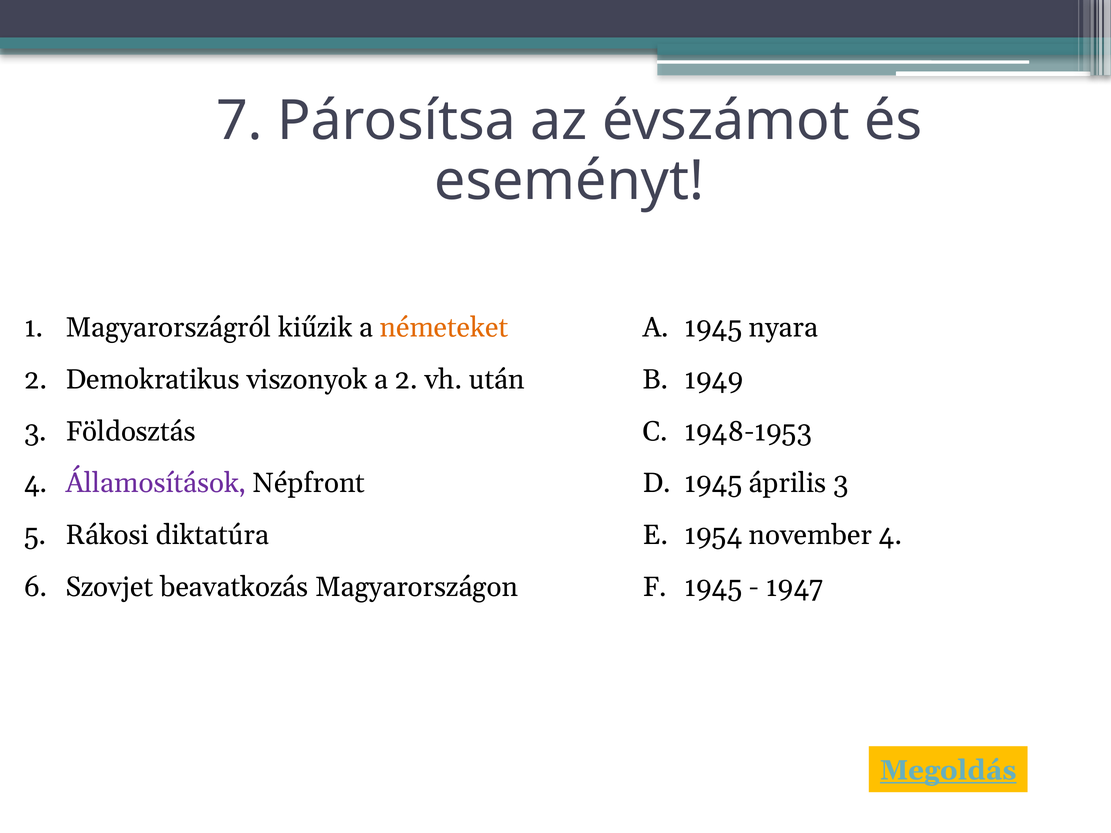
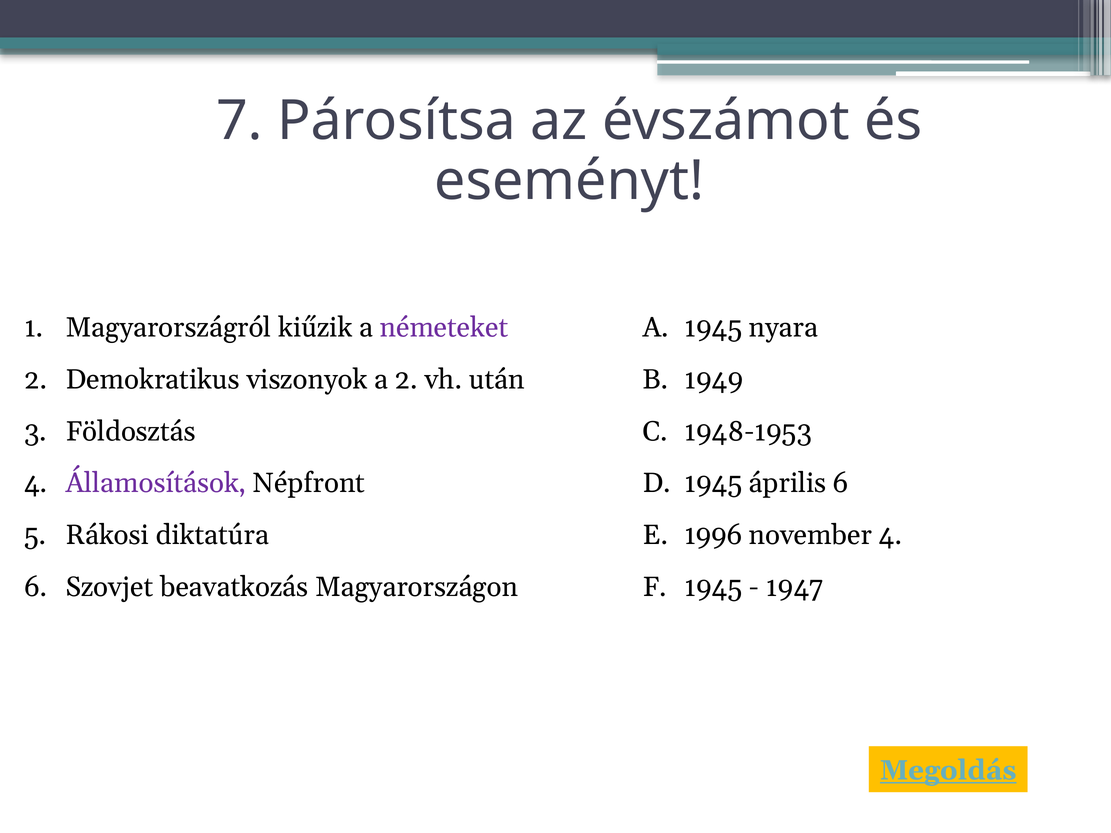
németeket colour: orange -> purple
április 3: 3 -> 6
1954: 1954 -> 1996
